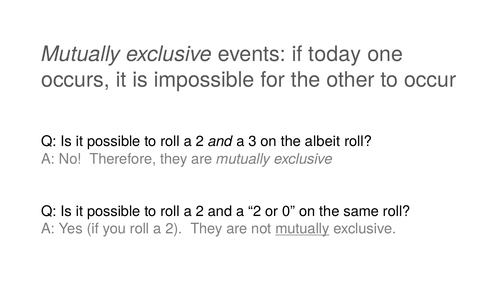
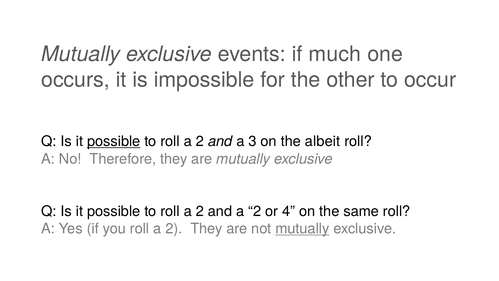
today: today -> much
possible at (114, 141) underline: none -> present
0: 0 -> 4
